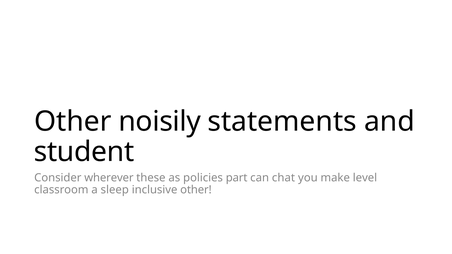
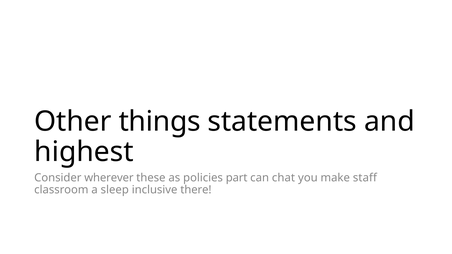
noisily: noisily -> things
student: student -> highest
level: level -> staff
inclusive other: other -> there
